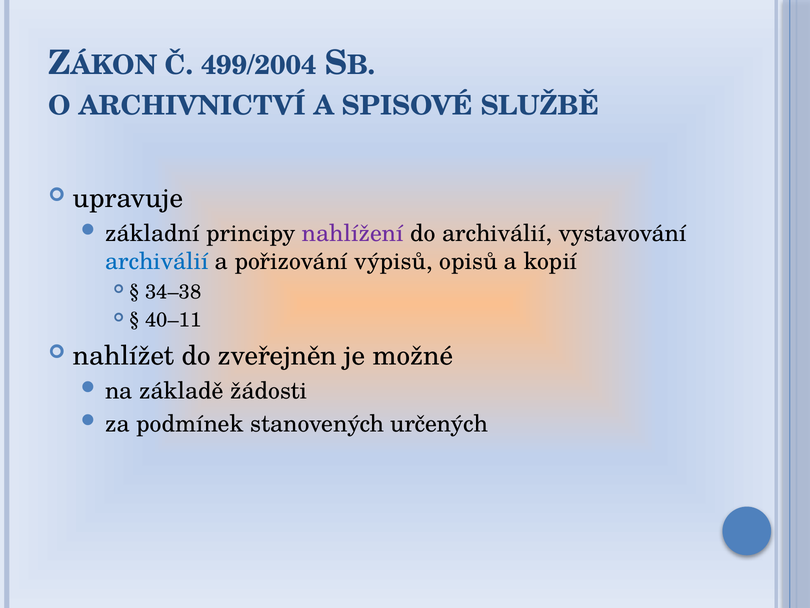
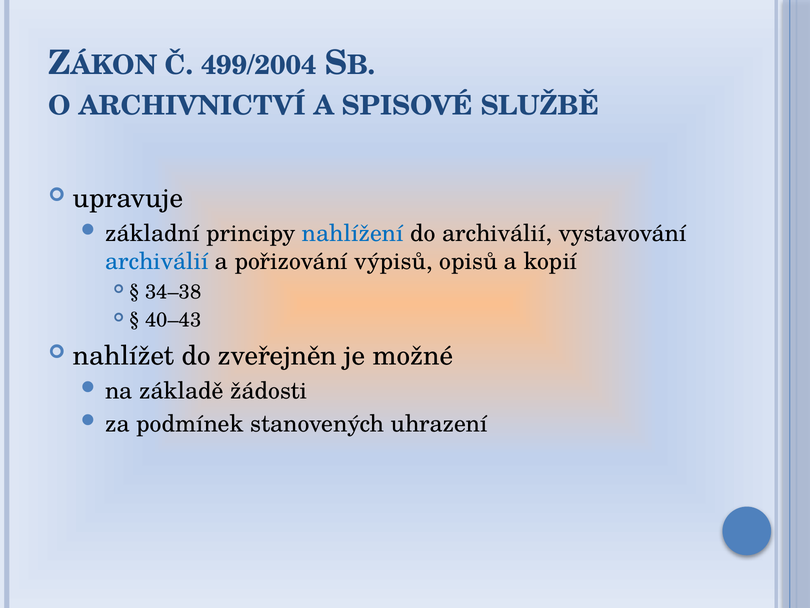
nahlížení colour: purple -> blue
40–11: 40–11 -> 40–43
určených: určených -> uhrazení
